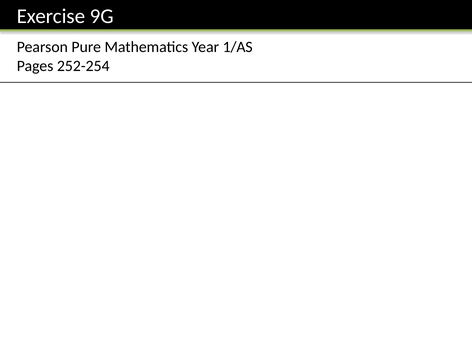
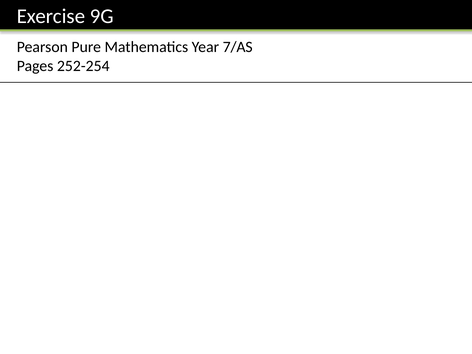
1/AS: 1/AS -> 7/AS
